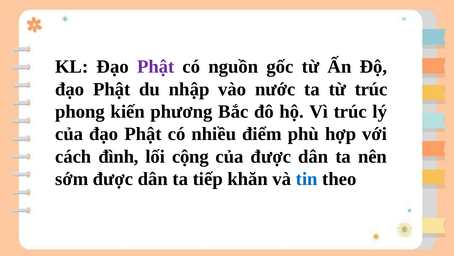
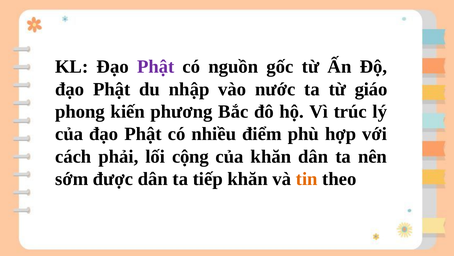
từ trúc: trúc -> giáo
đình: đình -> phải
của được: được -> khăn
tin colour: blue -> orange
